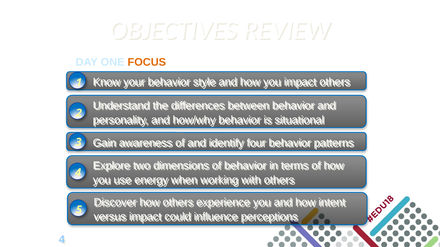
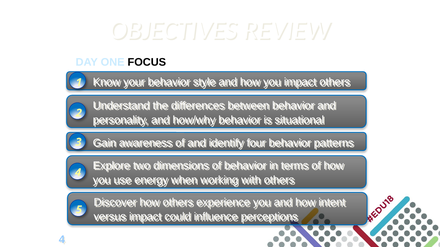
FOCUS colour: orange -> black
